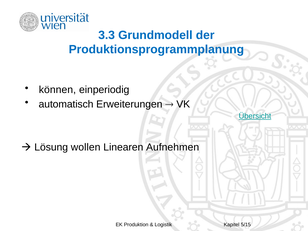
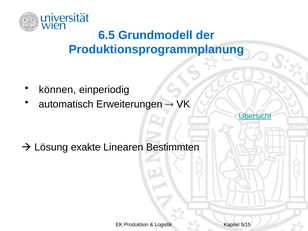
3.3: 3.3 -> 6.5
wollen: wollen -> exakte
Aufnehmen: Aufnehmen -> Bestimmten
